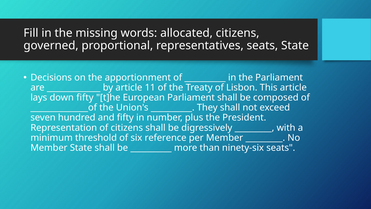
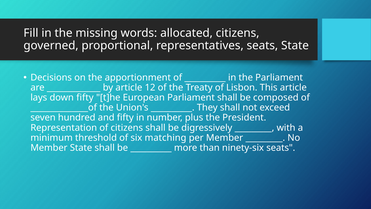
11: 11 -> 12
reference: reference -> matching
